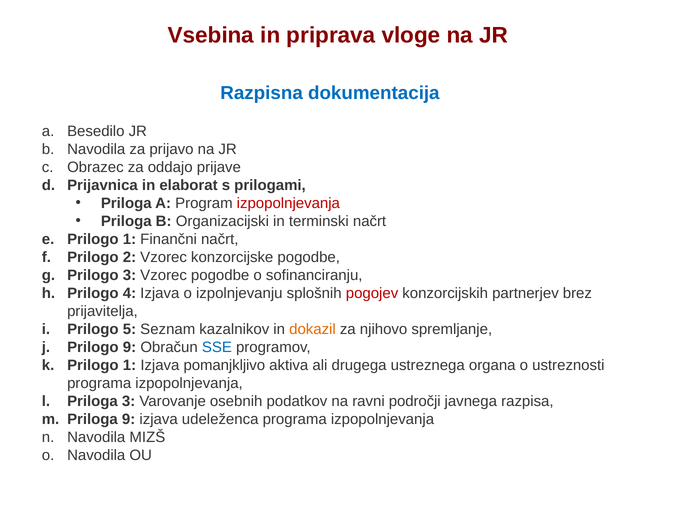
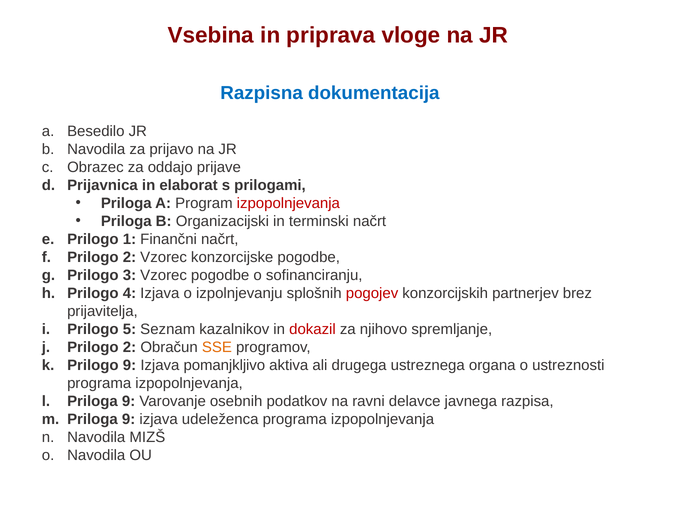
dokazil colour: orange -> red
9 at (130, 347): 9 -> 2
SSE colour: blue -> orange
1 at (130, 365): 1 -> 9
3 at (129, 401): 3 -> 9
področji: področji -> delavce
